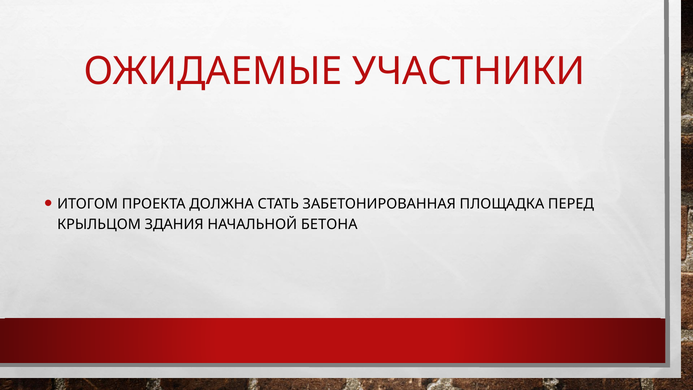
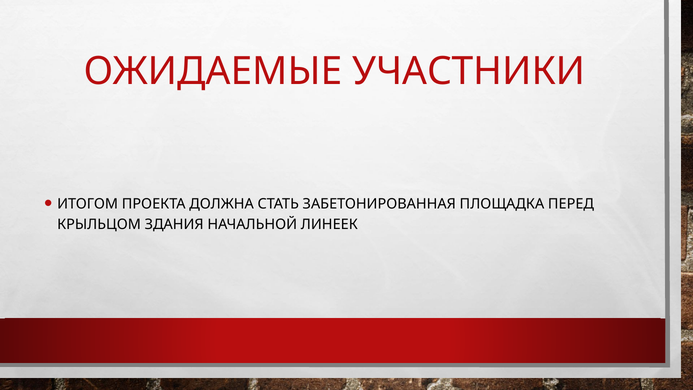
БЕТОНА: БЕТОНА -> ЛИНЕЕК
